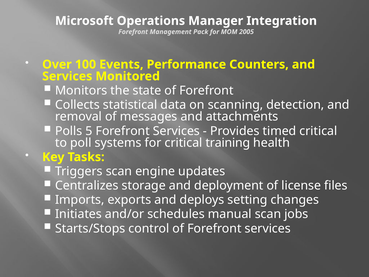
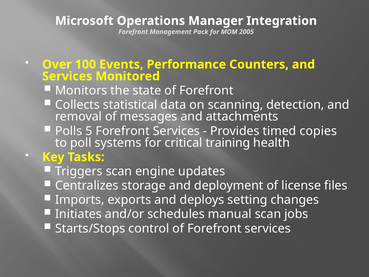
timed critical: critical -> copies
